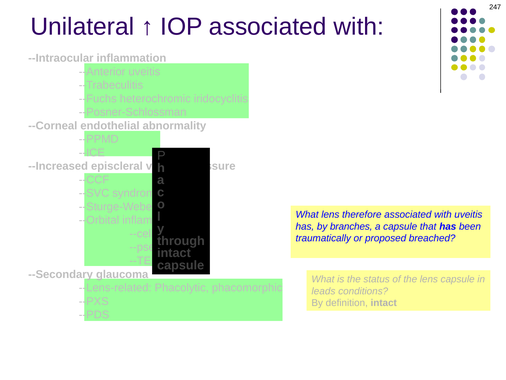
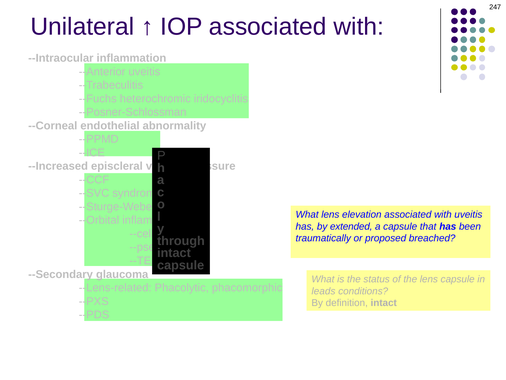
therefore: therefore -> elevation
branches: branches -> extended
